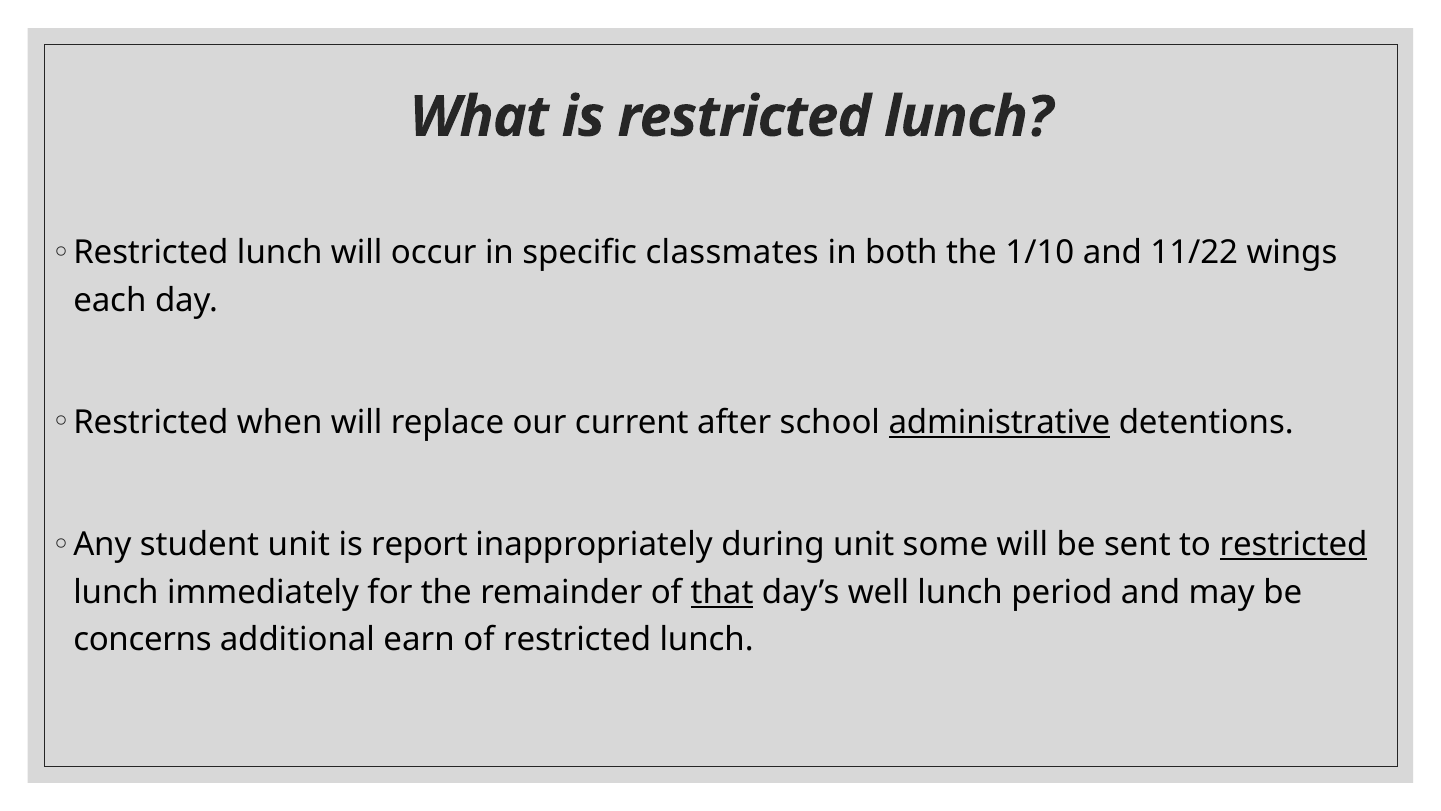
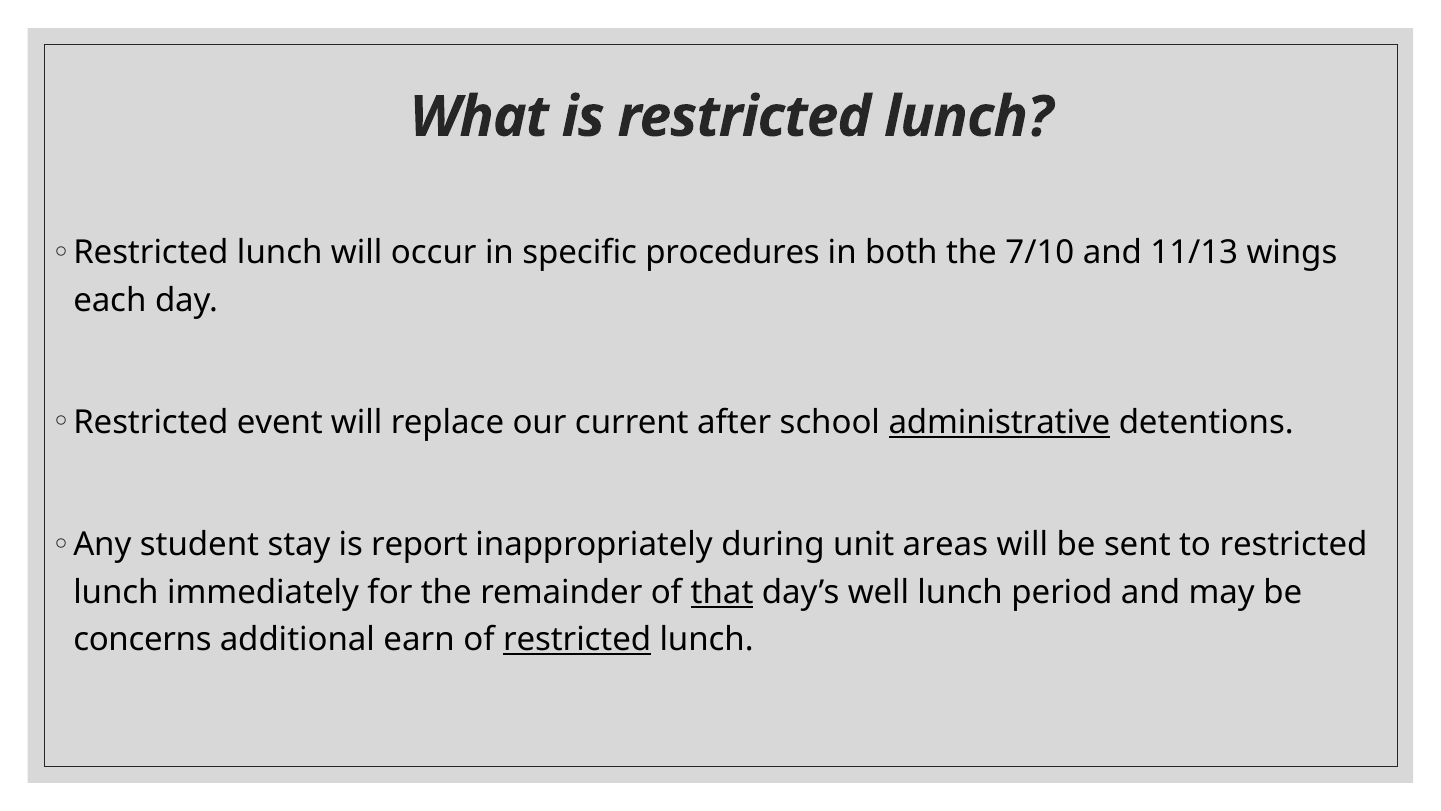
classmates: classmates -> procedures
1/10: 1/10 -> 7/10
11/22: 11/22 -> 11/13
when: when -> event
student unit: unit -> stay
some: some -> areas
restricted at (1294, 545) underline: present -> none
restricted at (577, 640) underline: none -> present
